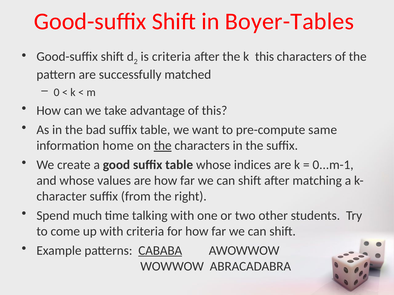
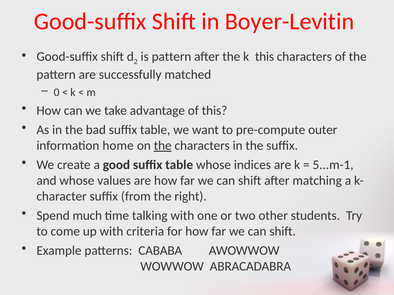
Boyer-Tables: Boyer-Tables -> Boyer-Levitin
is criteria: criteria -> pattern
same: same -> outer
0...m-1: 0...m-1 -> 5...m-1
CABABA underline: present -> none
